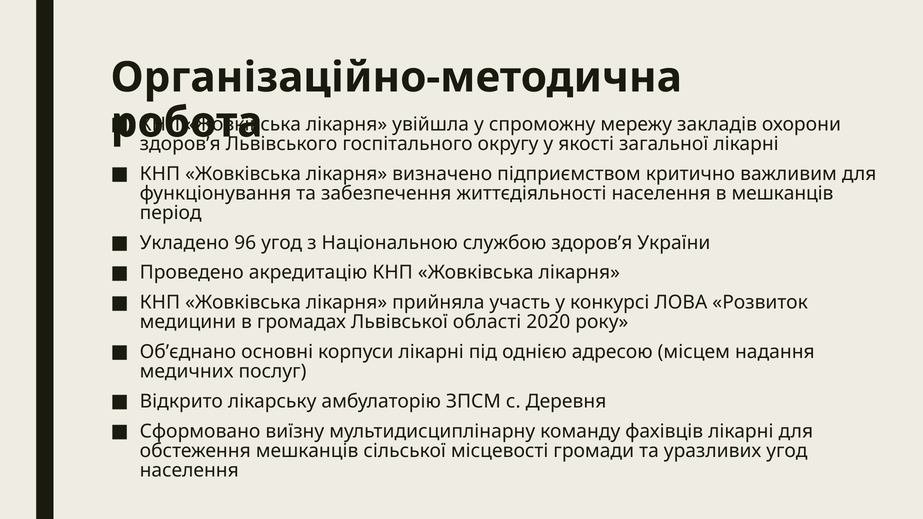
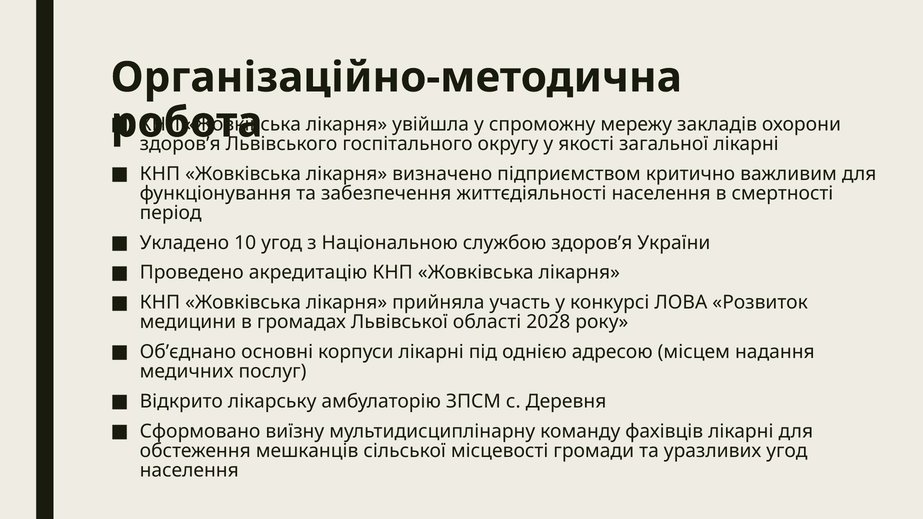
в мешканців: мешканців -> смертності
96: 96 -> 10
2020: 2020 -> 2028
